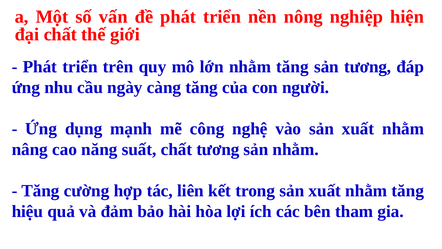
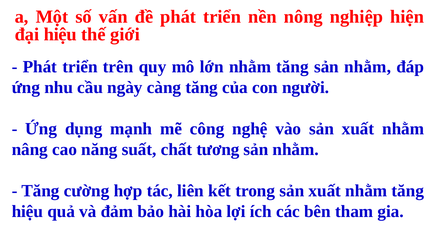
đại chất: chất -> hiệu
tăng sản tương: tương -> nhằm
